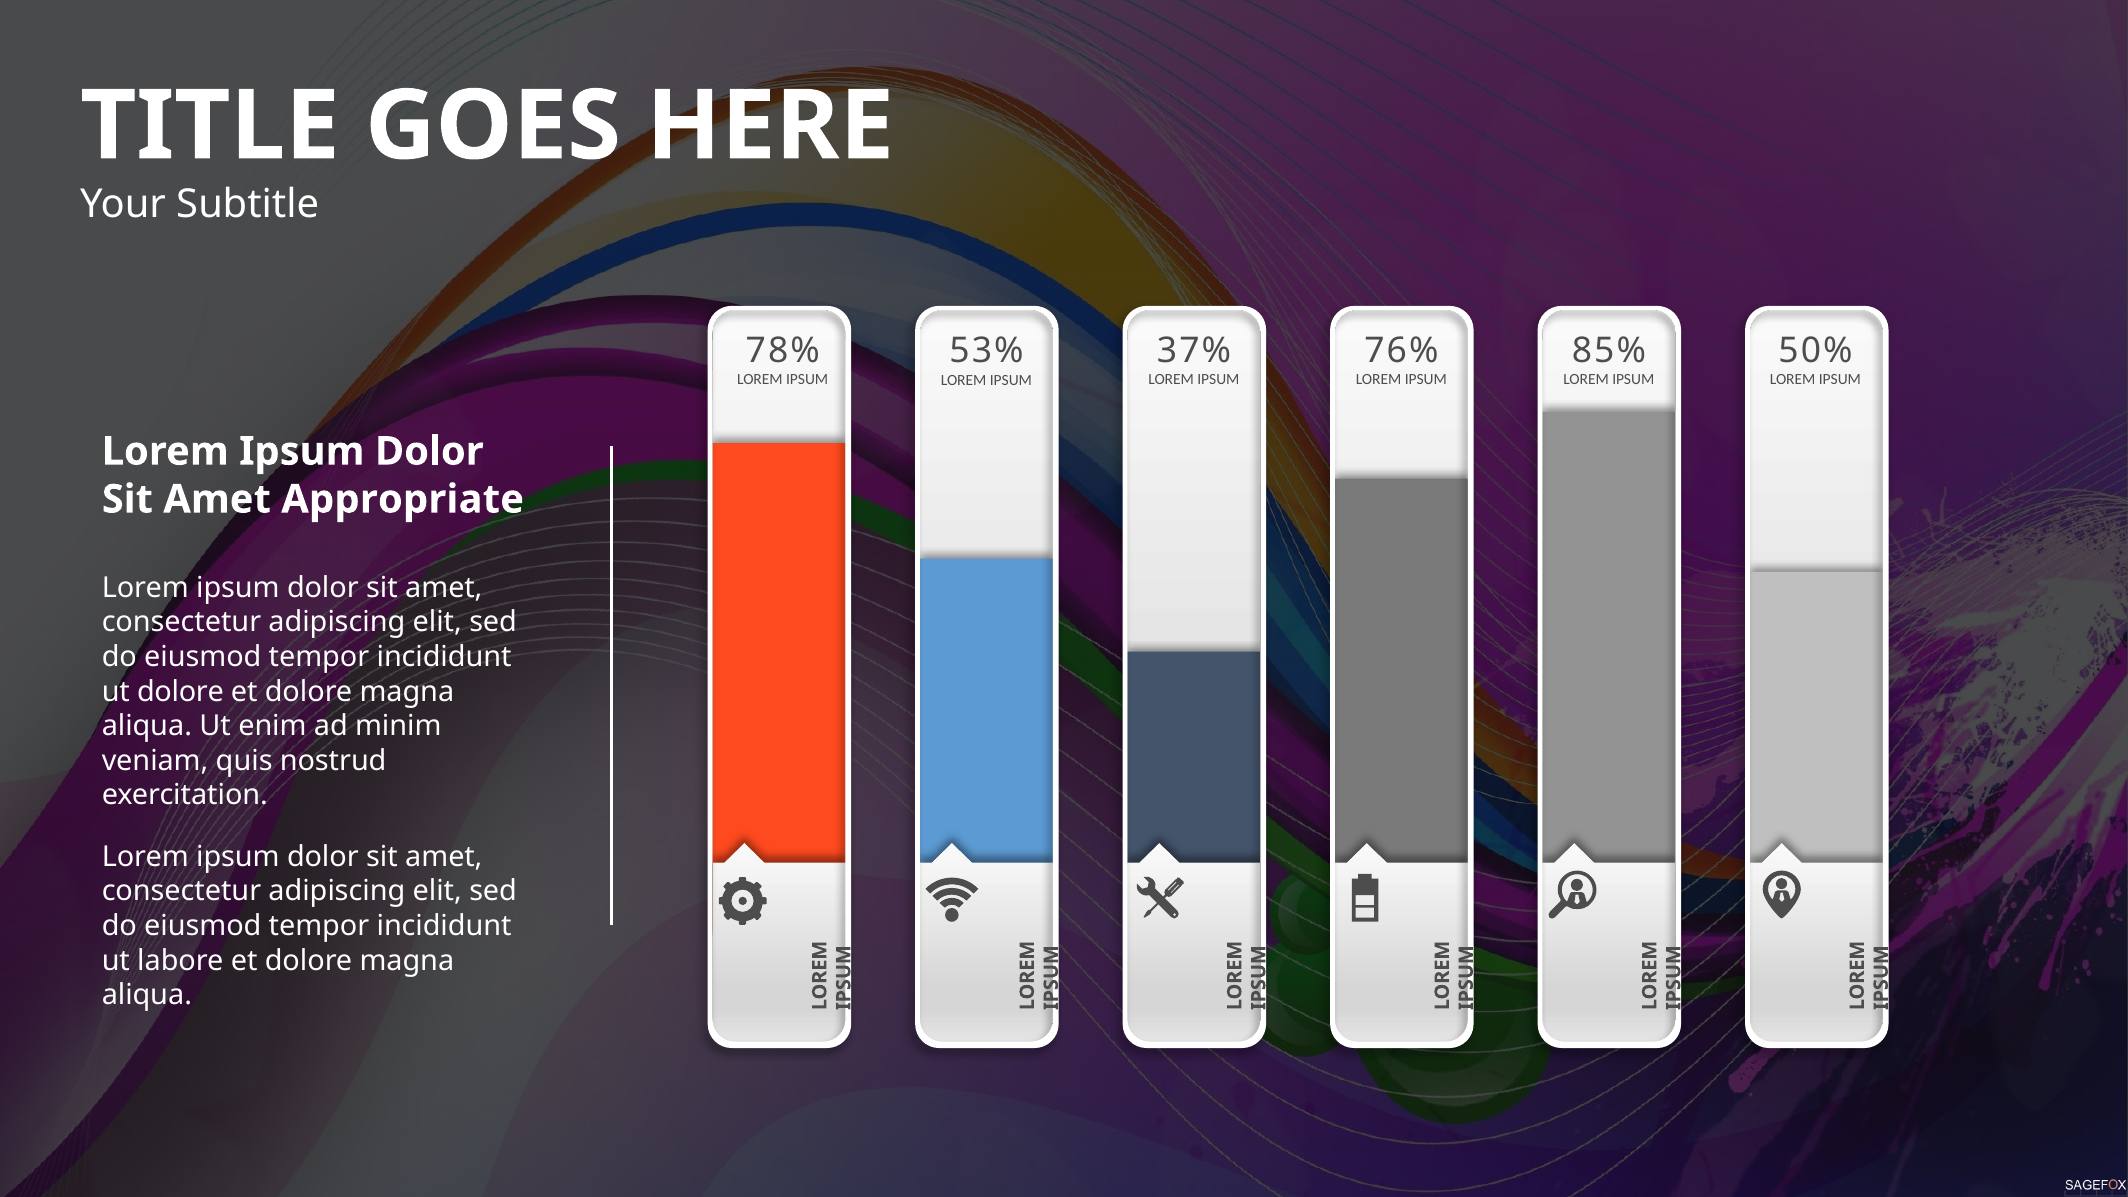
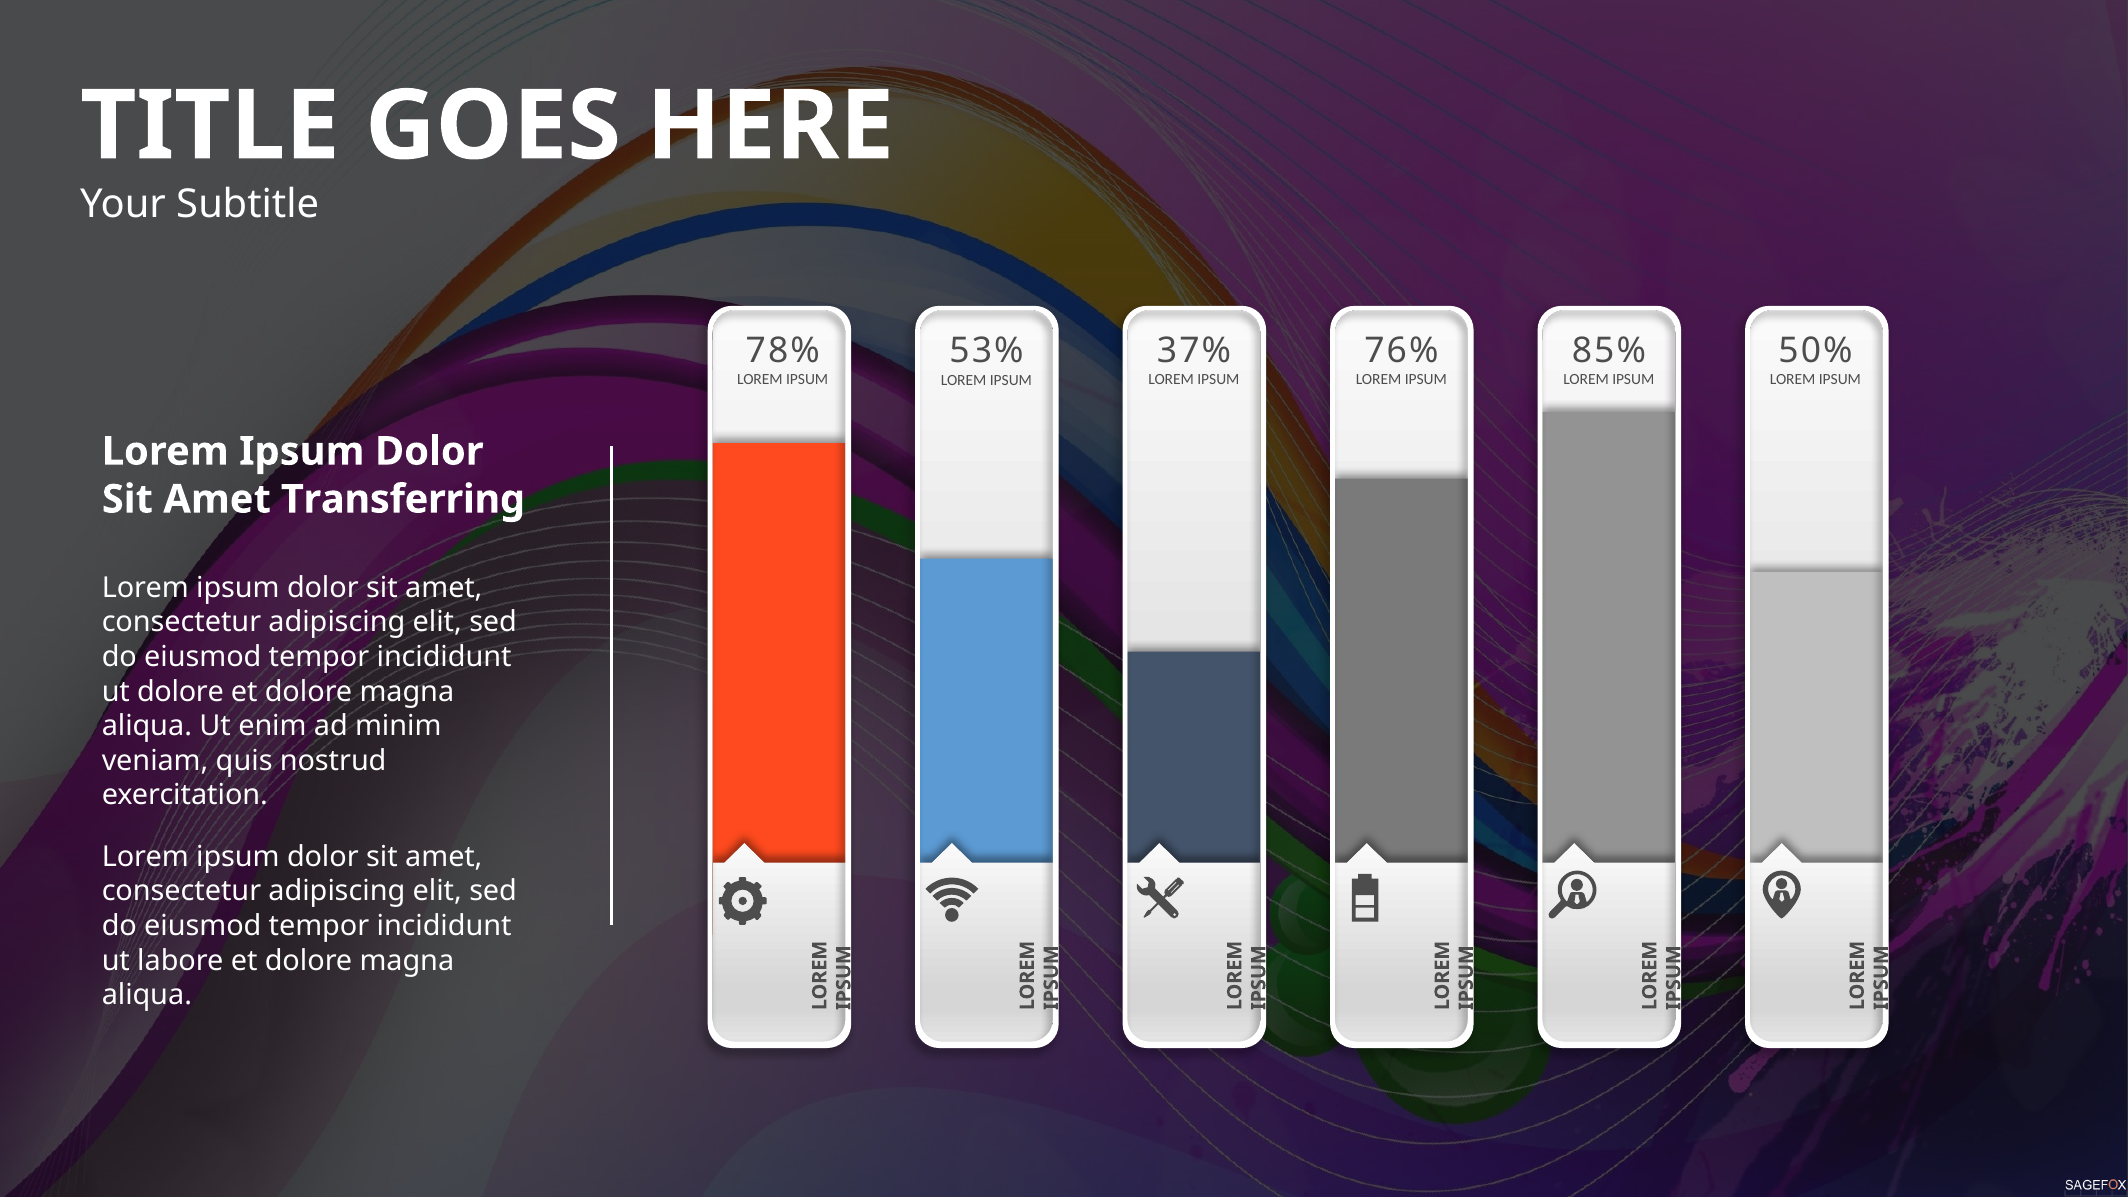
Appropriate: Appropriate -> Transferring
